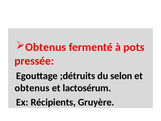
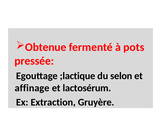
Obtenus at (46, 47): Obtenus -> Obtenue
;détruits: ;détruits -> ;lactique
obtenus at (32, 88): obtenus -> affinage
Récipients: Récipients -> Extraction
